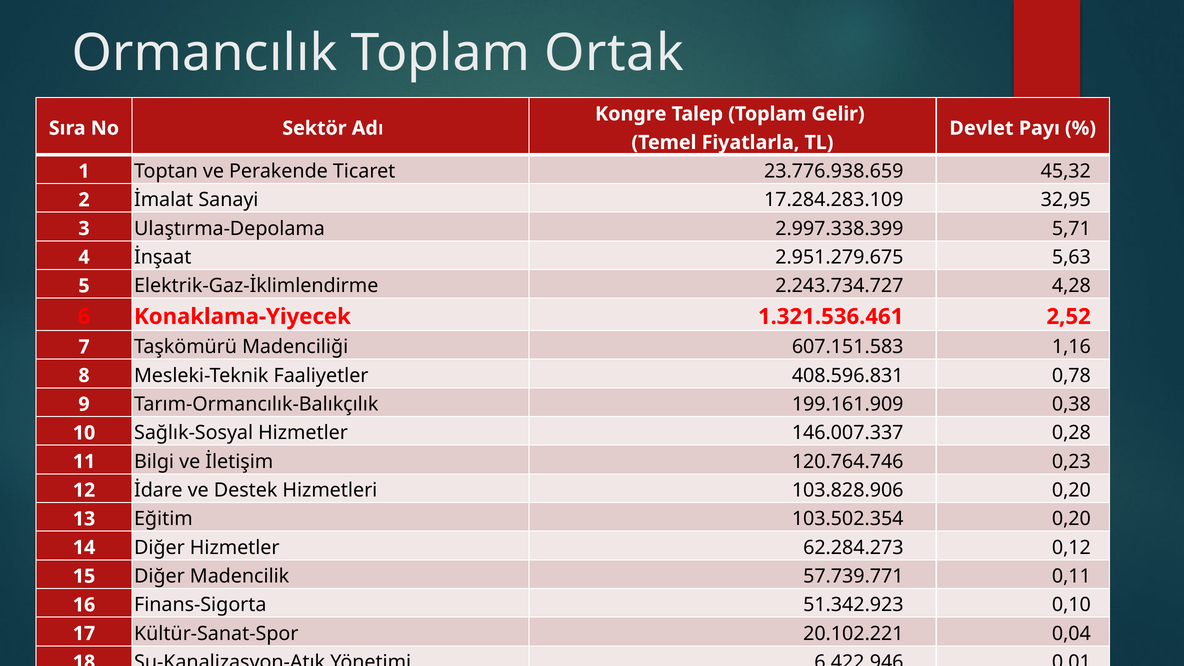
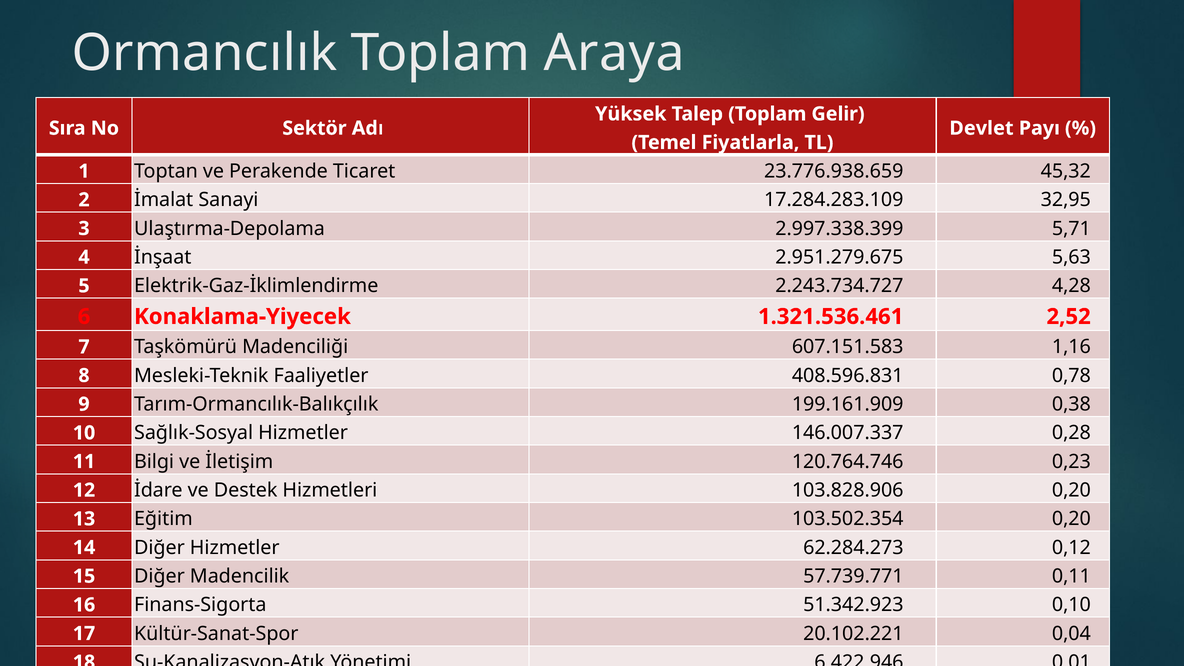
Ortak: Ortak -> Araya
Kongre: Kongre -> Yüksek
